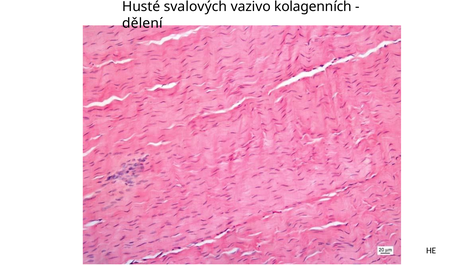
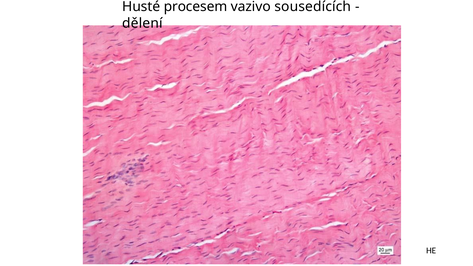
svalových: svalových -> procesem
kolagenních: kolagenních -> sousedících
